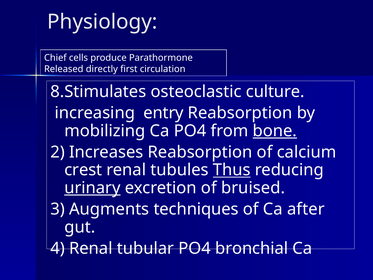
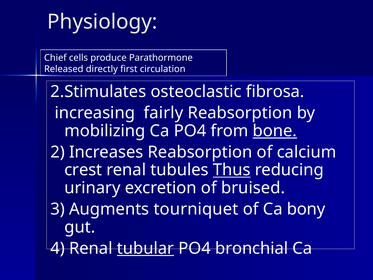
8.Stimulates: 8.Stimulates -> 2.Stimulates
culture: culture -> fibrosa
entry: entry -> fairly
urinary underline: present -> none
techniques: techniques -> tourniquet
after: after -> bony
tubular underline: none -> present
